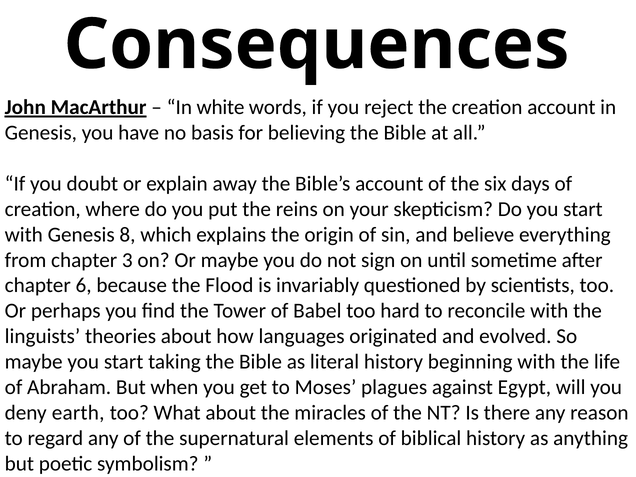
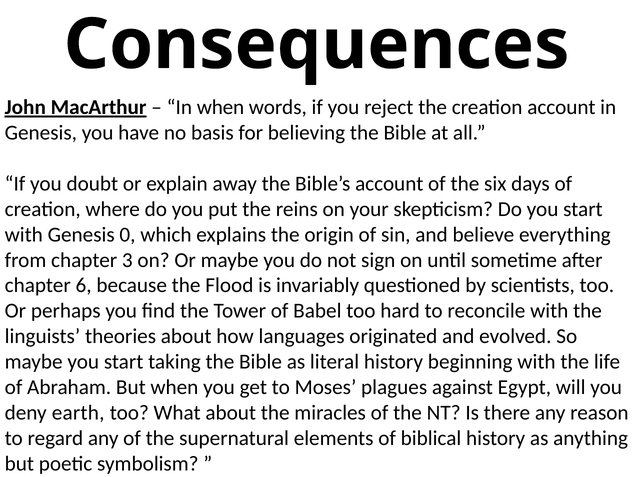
In white: white -> when
8: 8 -> 0
